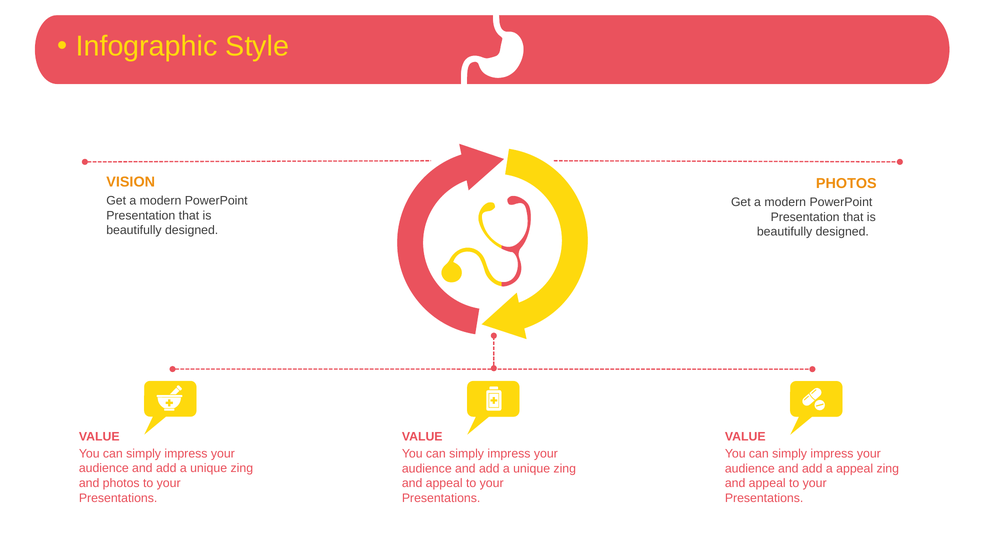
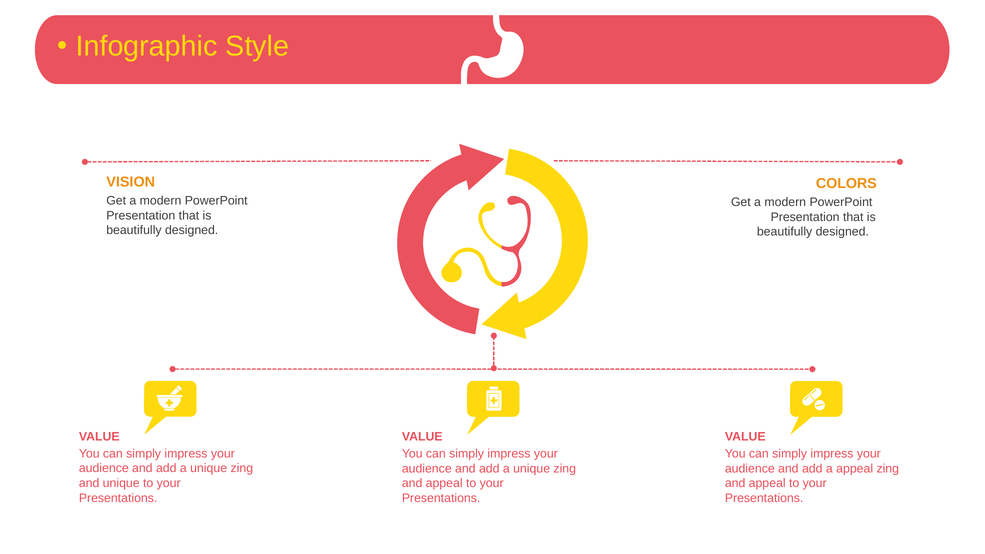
PHOTOS at (846, 183): PHOTOS -> COLORS
and photos: photos -> unique
